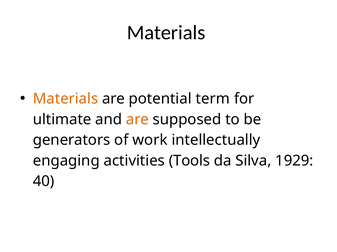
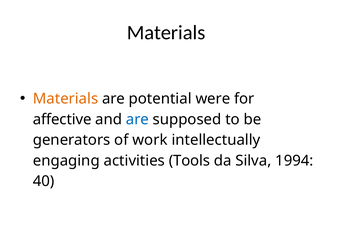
term: term -> were
ultimate: ultimate -> affective
are at (137, 120) colour: orange -> blue
1929: 1929 -> 1994
